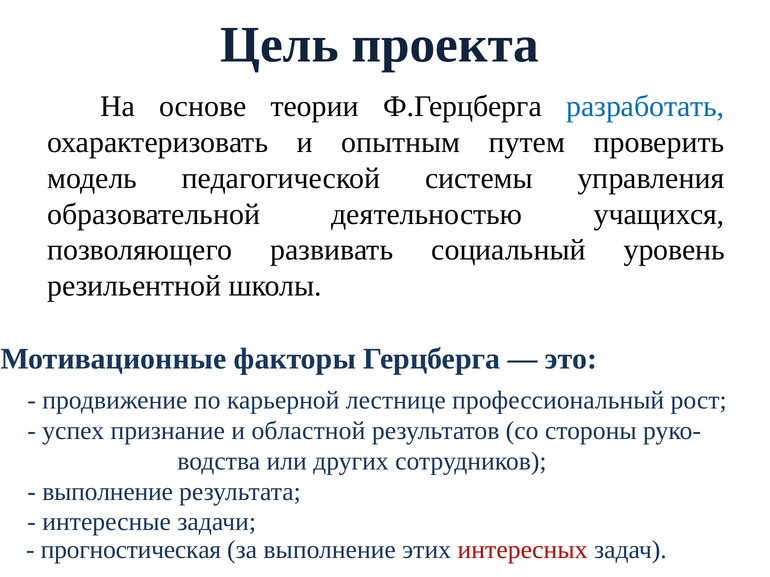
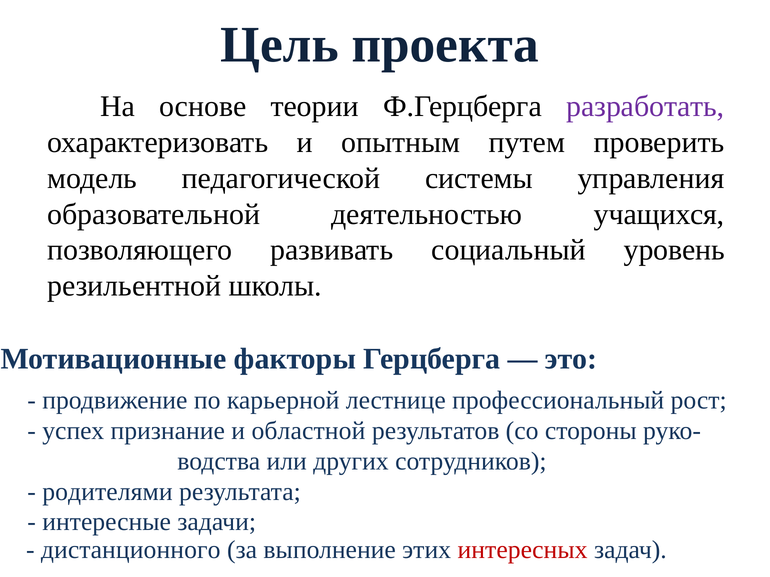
разработать colour: blue -> purple
выполнение at (108, 492): выполнение -> родителями
прогностическая: прогностическая -> дистанционного
